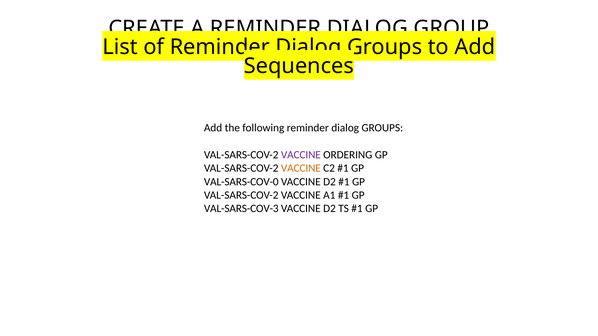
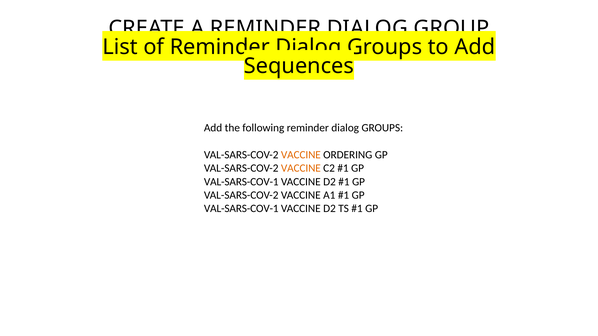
VACCINE at (301, 155) colour: purple -> orange
VAL-SARS-COV-0 at (241, 182): VAL-SARS-COV-0 -> VAL-SARS-COV-1
VAL-SARS-COV-3 at (241, 209): VAL-SARS-COV-3 -> VAL-SARS-COV-1
